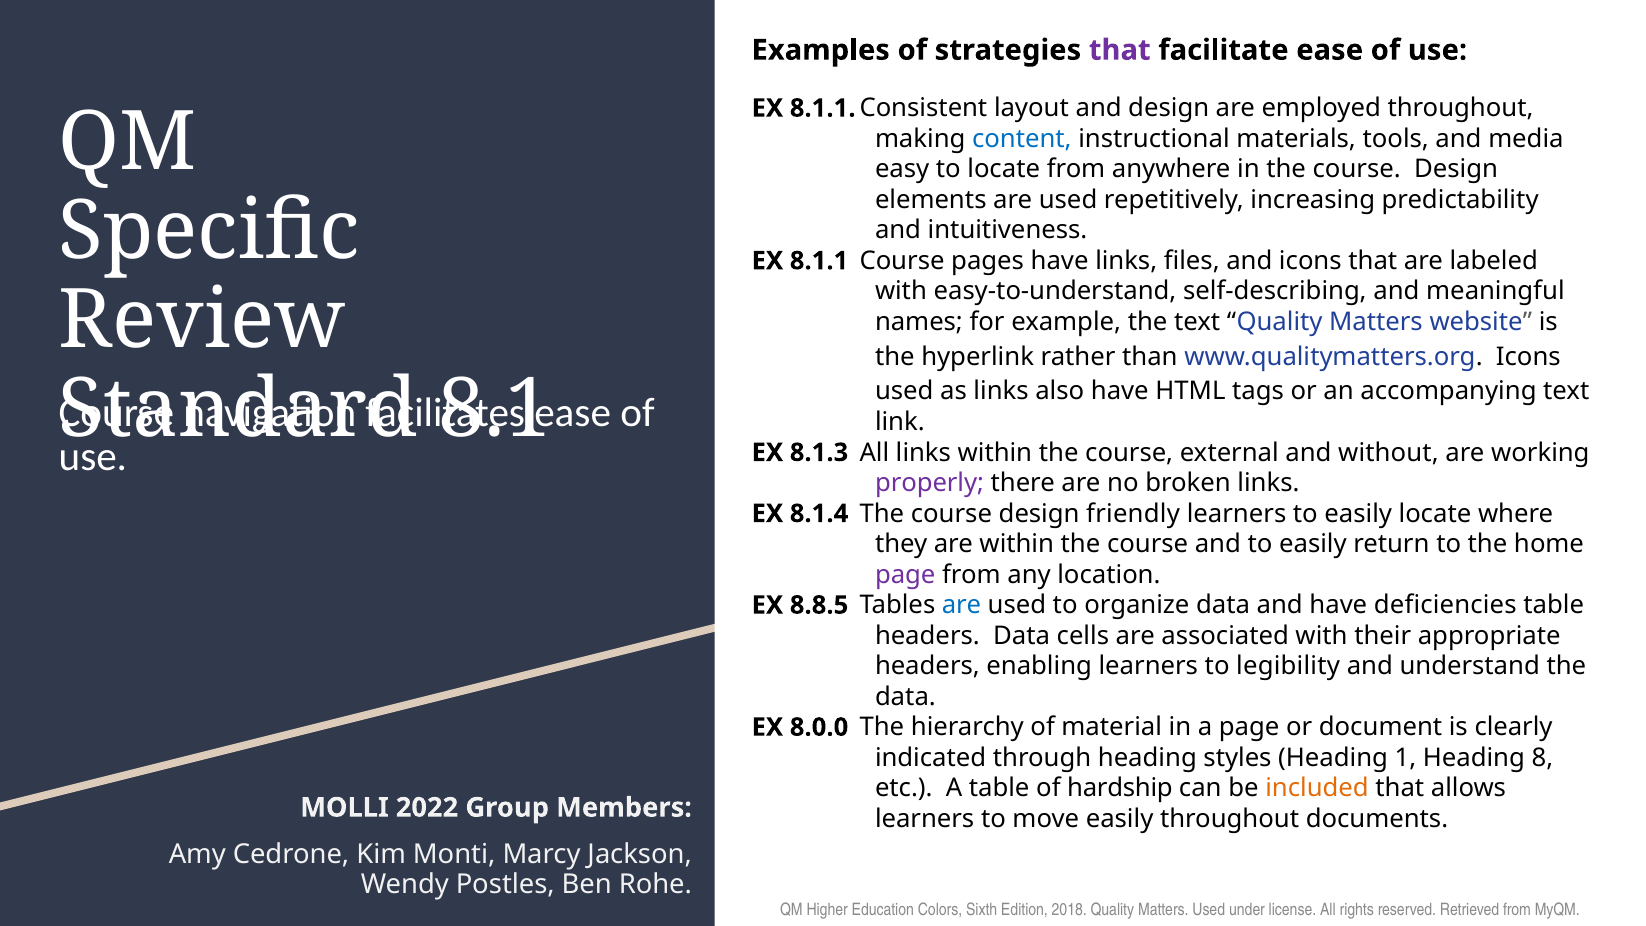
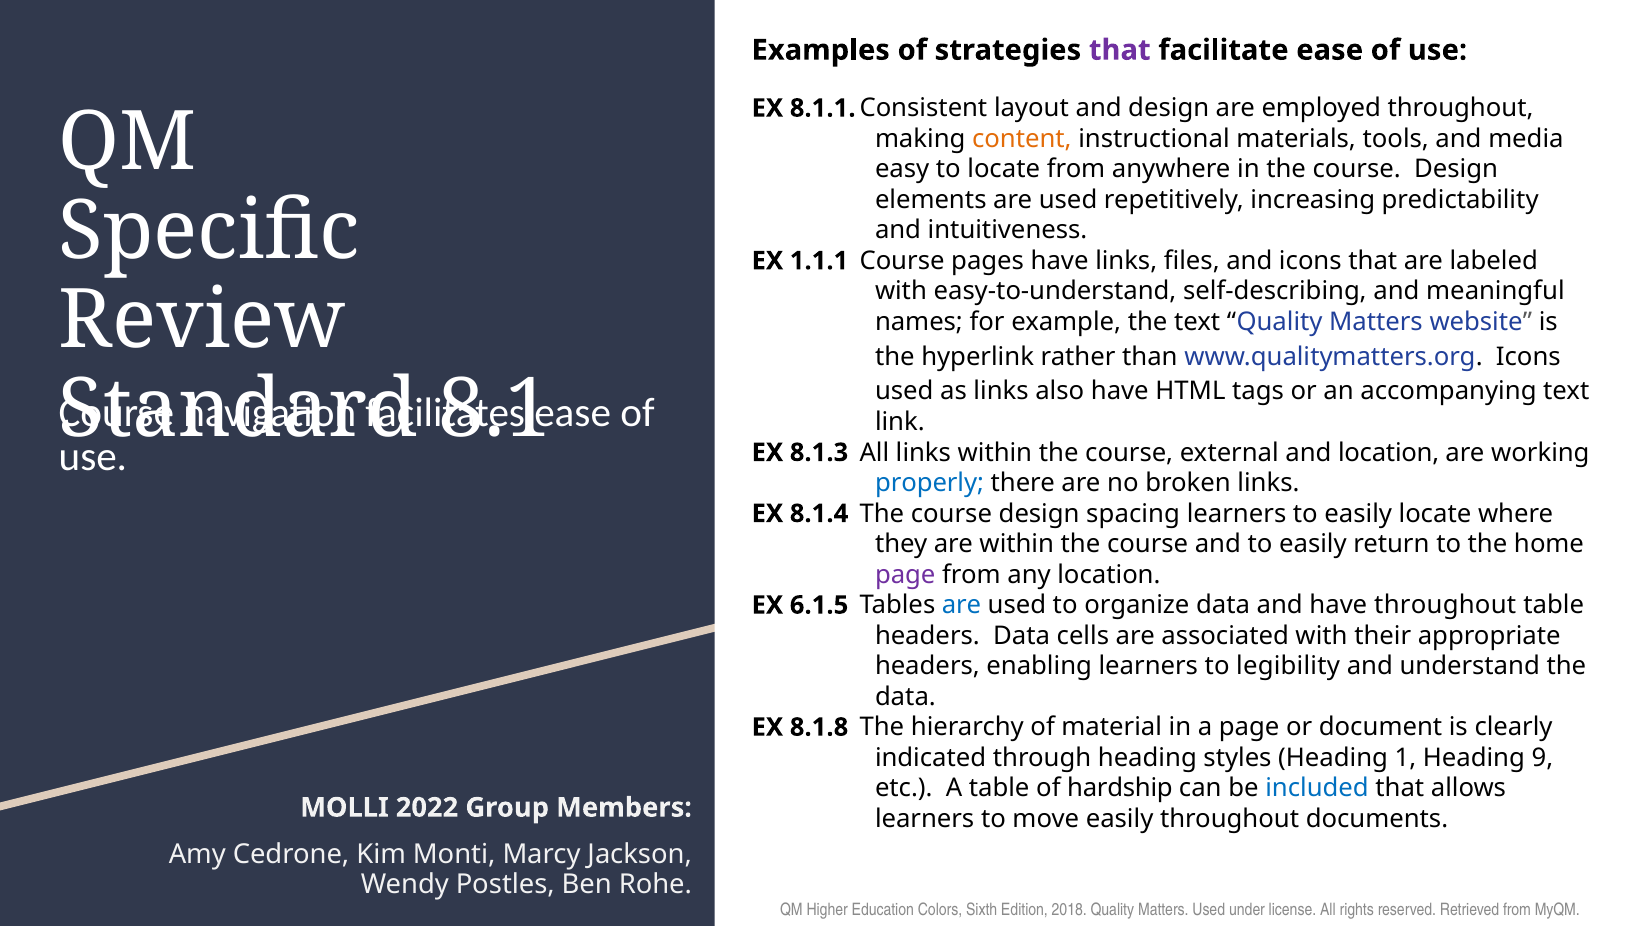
content colour: blue -> orange
8.1.1: 8.1.1 -> 1.1.1
and without: without -> location
properly colour: purple -> blue
friendly: friendly -> spacing
8.8.5: 8.8.5 -> 6.1.5
have deficiencies: deficiencies -> throughout
8.0.0: 8.0.0 -> 8.1.8
8: 8 -> 9
included colour: orange -> blue
